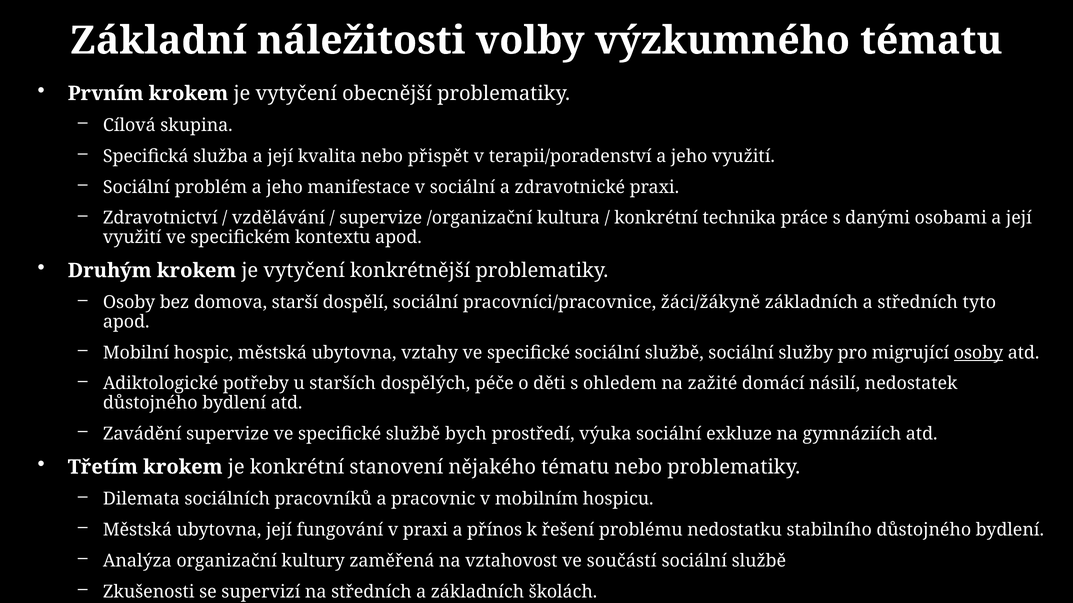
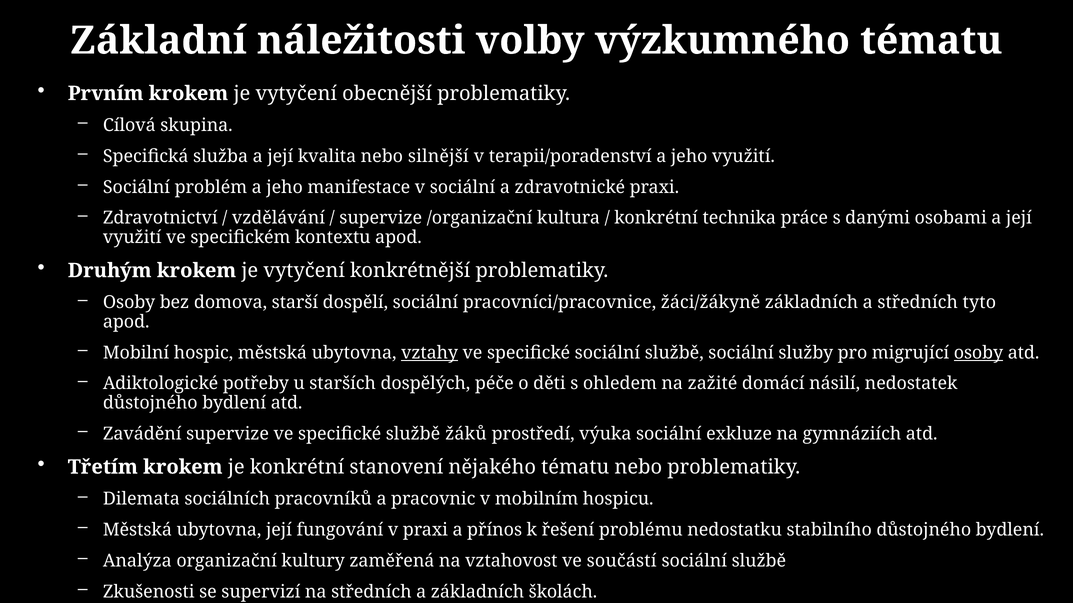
přispět: přispět -> silnější
vztahy underline: none -> present
bych: bych -> žáků
